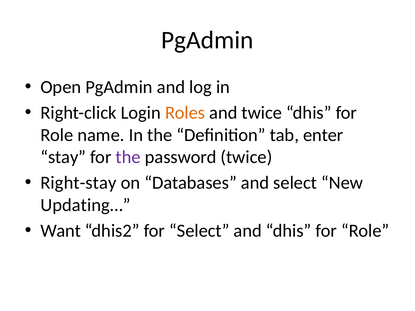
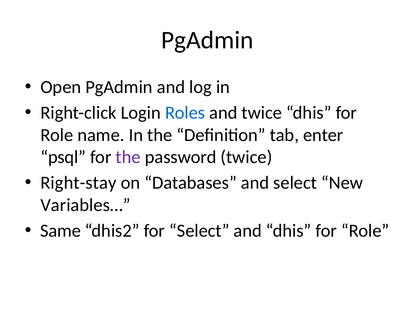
Roles colour: orange -> blue
stay: stay -> psql
Updating…: Updating… -> Variables…
Want: Want -> Same
